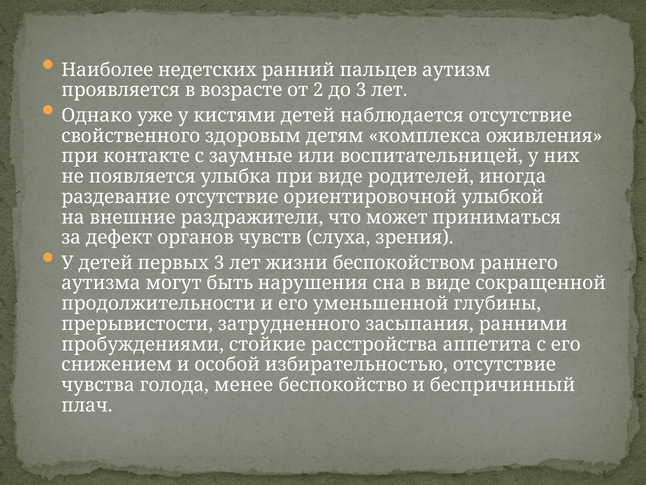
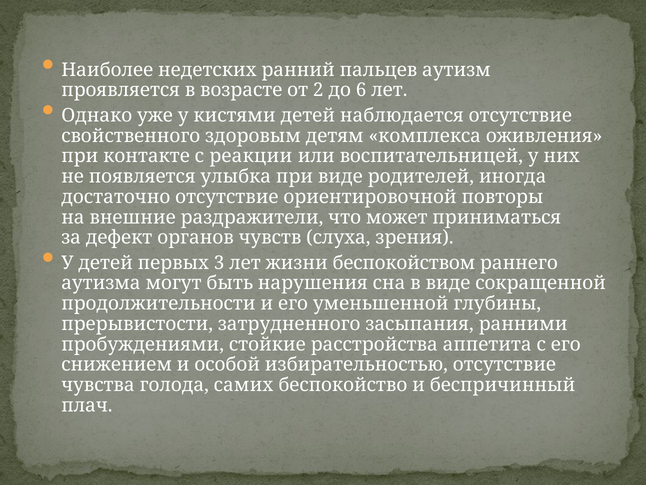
до 3: 3 -> 6
заумные: заумные -> реакции
раздевание: раздевание -> достаточно
улыбкой: улыбкой -> повторы
менее: менее -> самих
